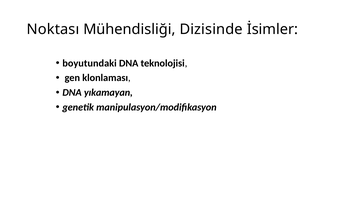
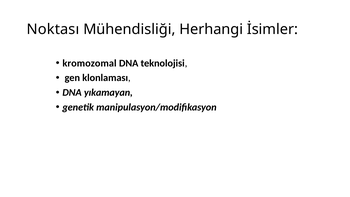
Dizisinde: Dizisinde -> Herhangi
boyutundaki: boyutundaki -> kromozomal
